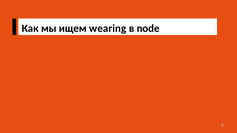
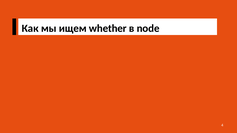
wearing: wearing -> whether
